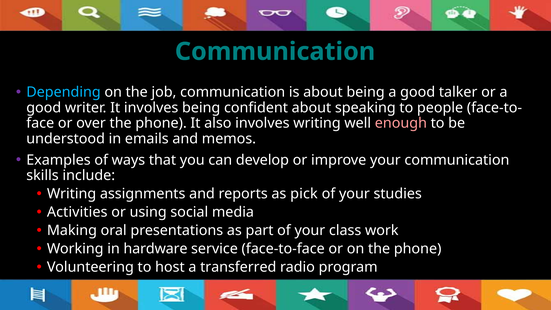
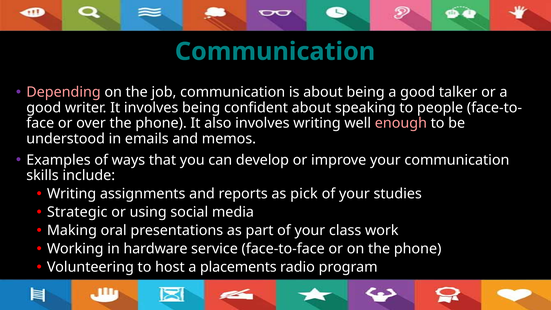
Depending colour: light blue -> pink
Activities: Activities -> Strategic
transferred: transferred -> placements
